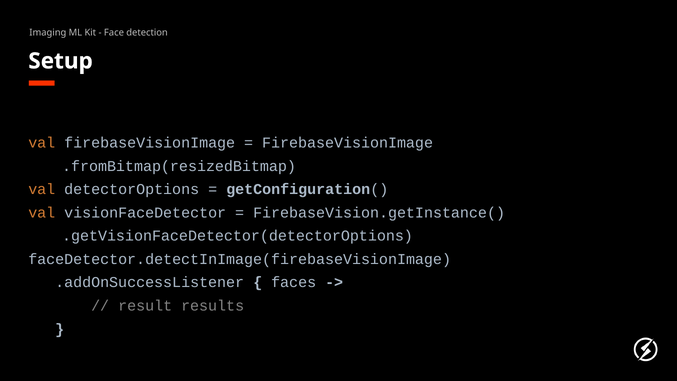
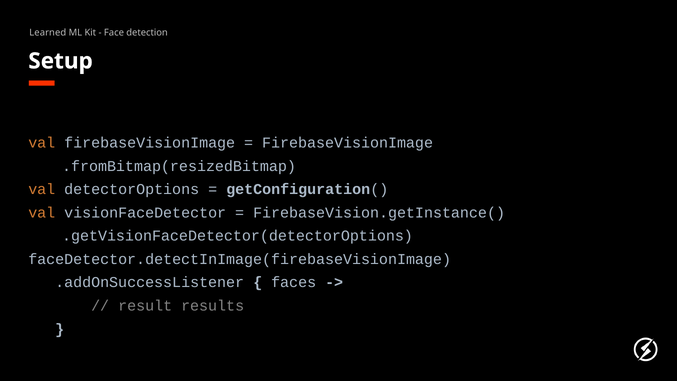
Imaging: Imaging -> Learned
